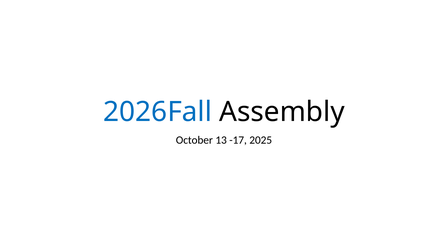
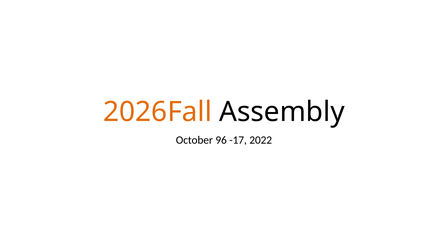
2026Fall colour: blue -> orange
13: 13 -> 96
2025: 2025 -> 2022
